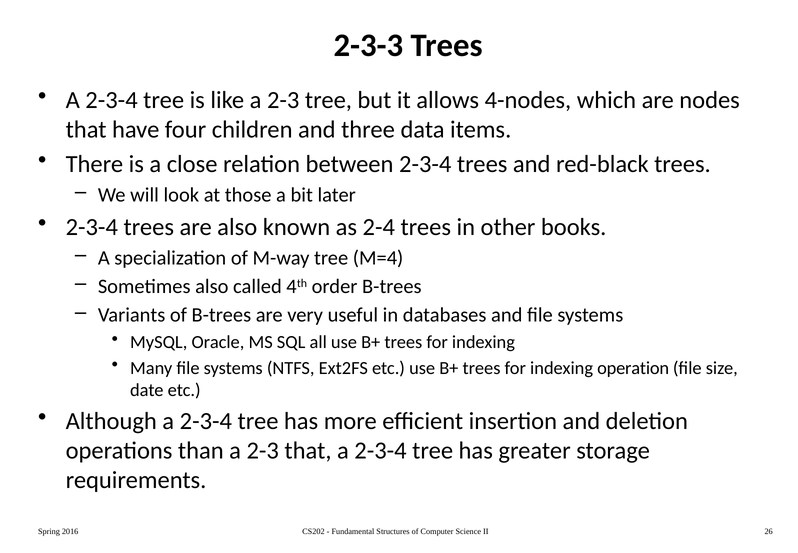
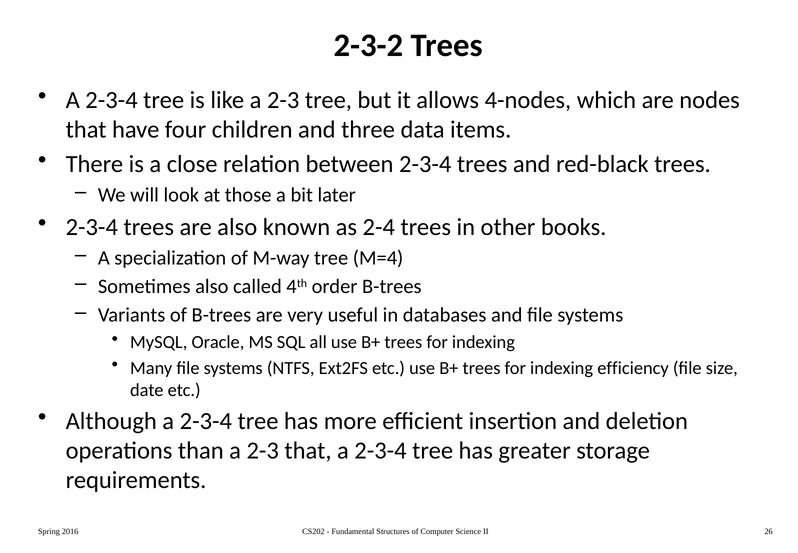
2-3-3: 2-3-3 -> 2-3-2
operation: operation -> efficiency
